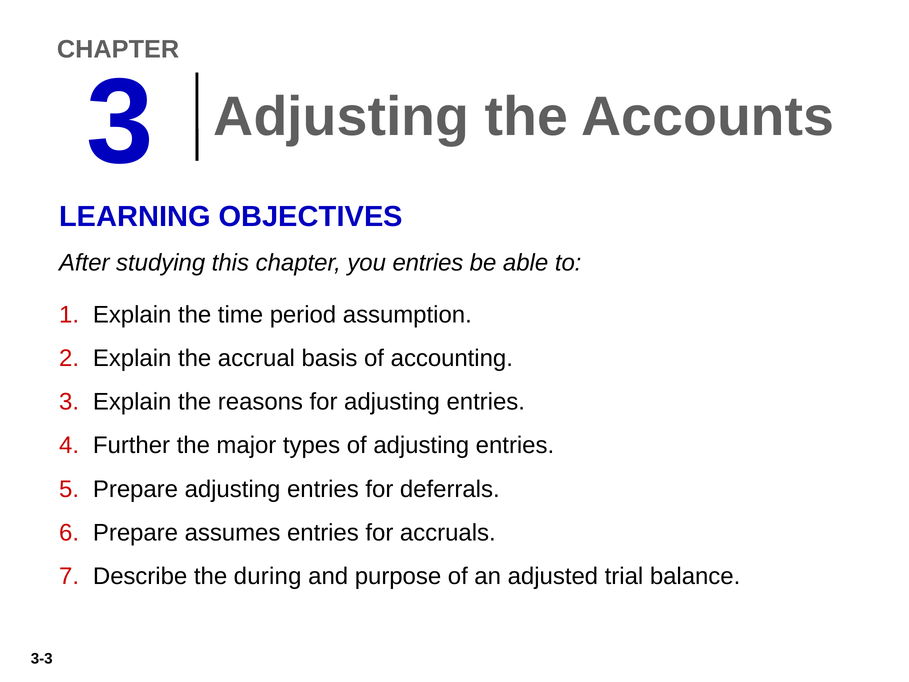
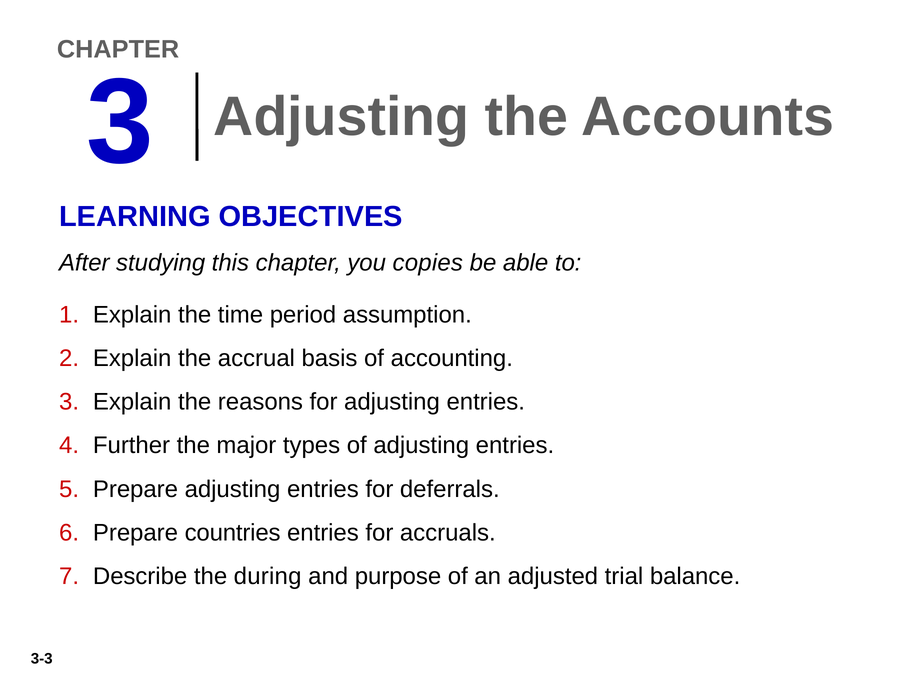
you entries: entries -> copies
assumes: assumes -> countries
